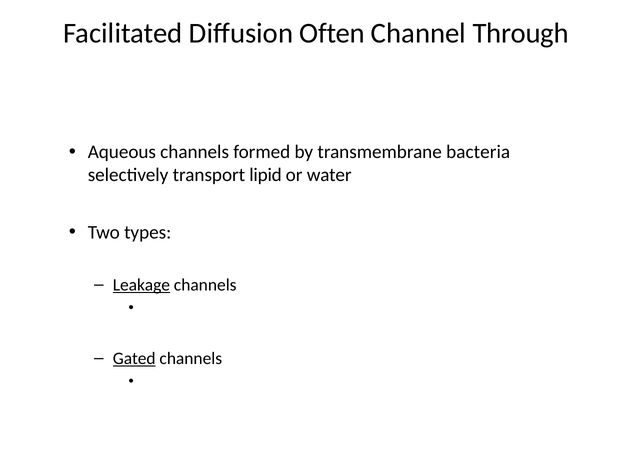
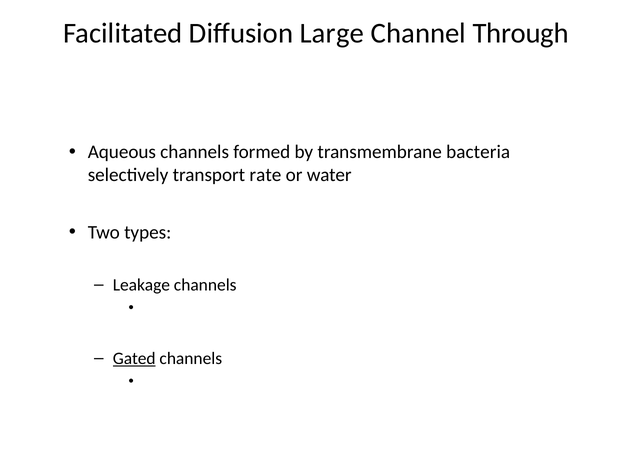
Often: Often -> Large
lipid: lipid -> rate
Leakage underline: present -> none
